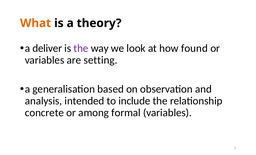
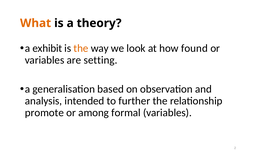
deliver: deliver -> exhibit
the at (81, 48) colour: purple -> orange
include: include -> further
concrete: concrete -> promote
